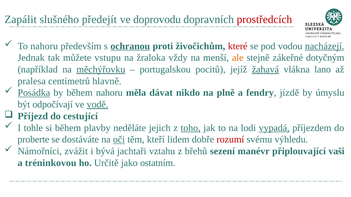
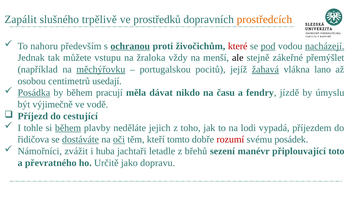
předejít: předejít -> trpělivě
doprovodu: doprovodu -> prostředků
prostředcích colour: red -> orange
pod underline: none -> present
ale colour: orange -> black
dotyčným: dotyčným -> přemýšlet
pralesa: pralesa -> osobou
hlavně: hlavně -> usedají
během nahoru: nahoru -> pracují
plně: plně -> času
odpočívají: odpočívají -> výjimečně
vodě underline: present -> none
během at (68, 128) underline: none -> present
toho underline: present -> none
vypadá underline: present -> none
proberte: proberte -> řidičova
dostáváte underline: none -> present
lidem: lidem -> tomto
výhledu: výhledu -> posádek
bývá: bývá -> huba
vztahu: vztahu -> letadle
vaši: vaši -> toto
tréninkovou: tréninkovou -> převratného
ostatním: ostatním -> dopravu
